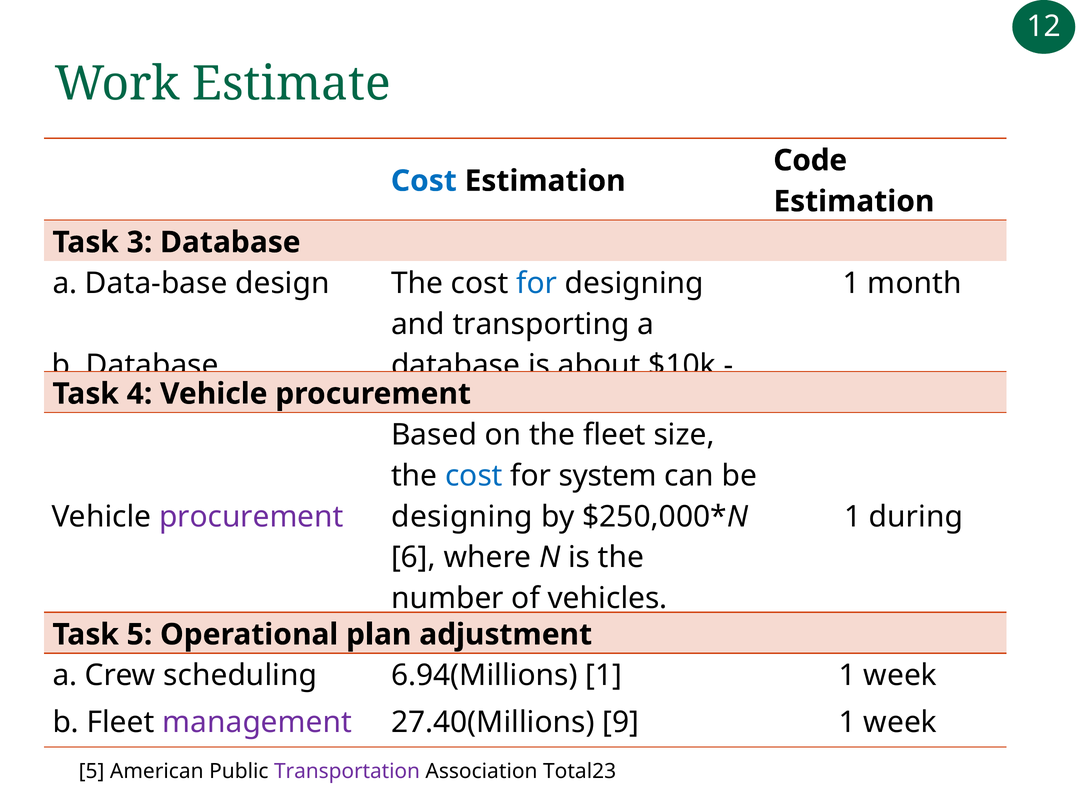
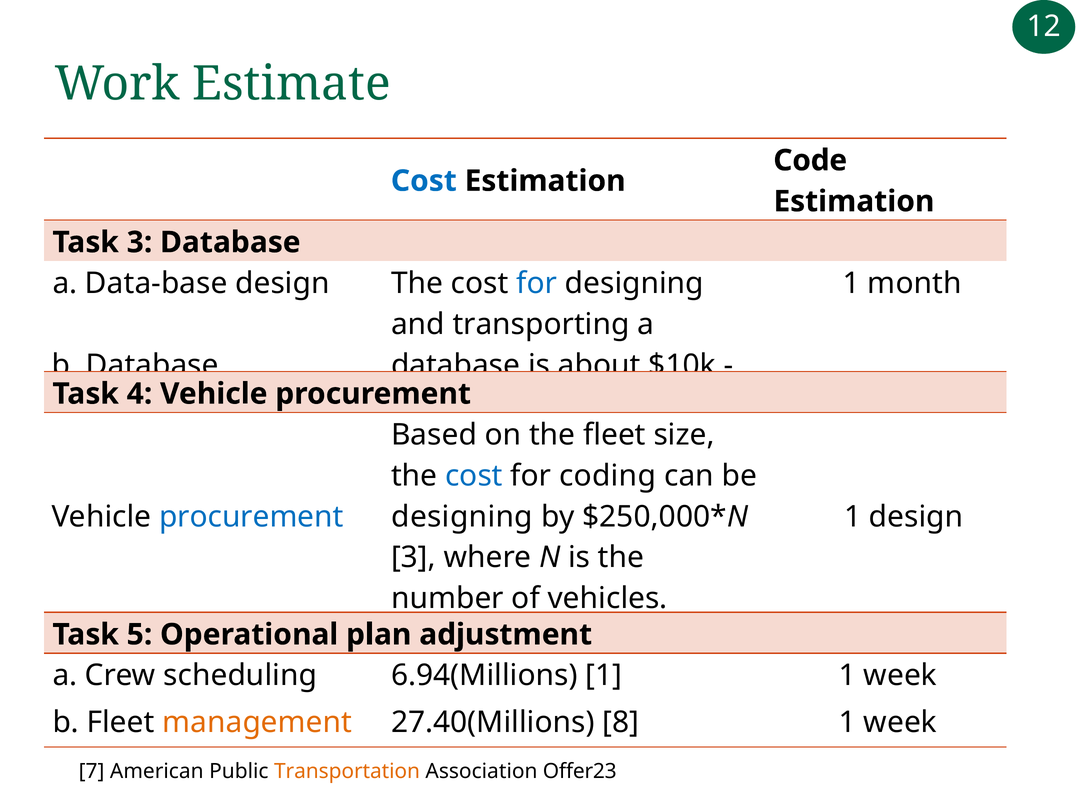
system: system -> coding
procurement at (251, 516) colour: purple -> blue
1 during: during -> design
6 at (413, 557): 6 -> 3
management colour: purple -> orange
9: 9 -> 8
5 at (92, 771): 5 -> 7
Transportation colour: purple -> orange
Total23: Total23 -> Offer23
